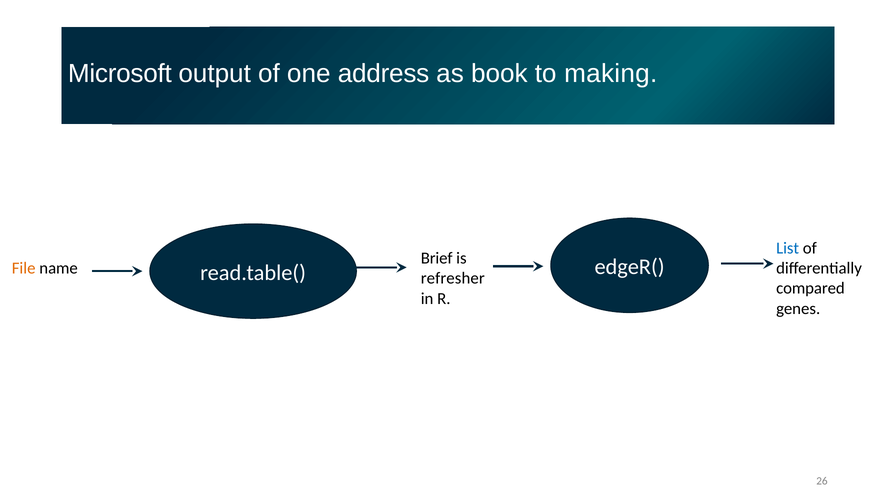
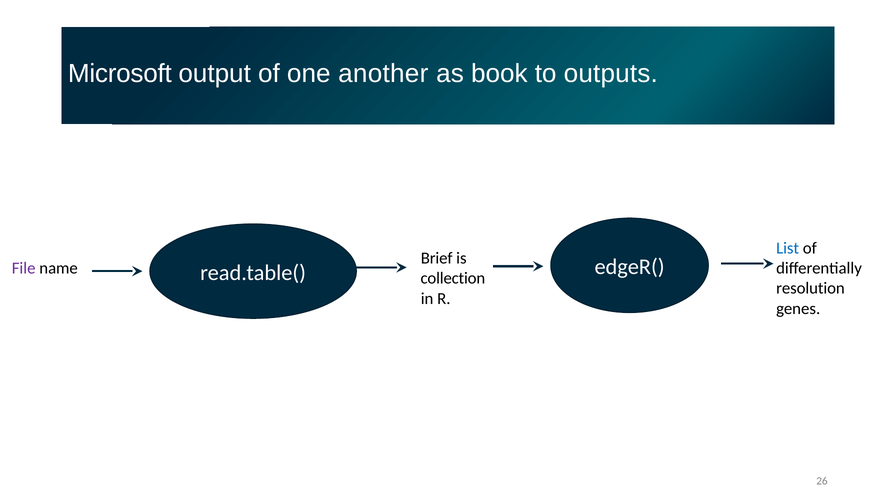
address: address -> another
making: making -> outputs
File colour: orange -> purple
refresher: refresher -> collection
compared: compared -> resolution
